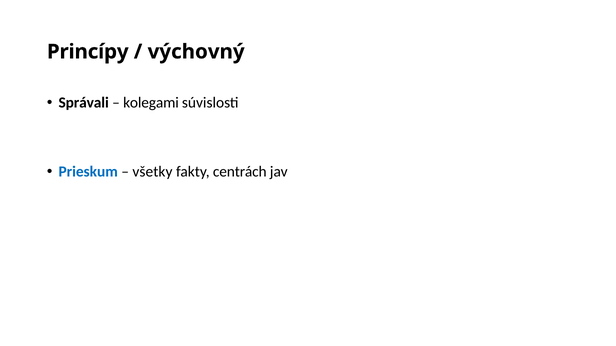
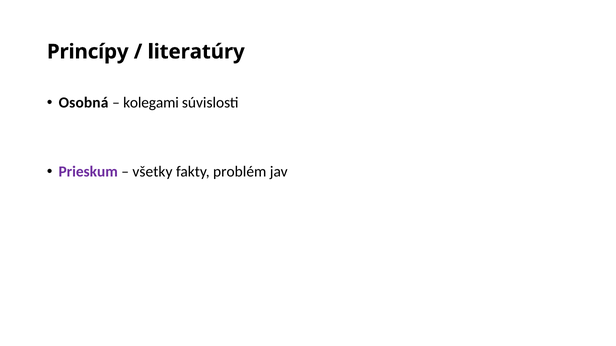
výchovný: výchovný -> literatúry
Správali: Správali -> Osobná
Prieskum colour: blue -> purple
centrách: centrách -> problém
